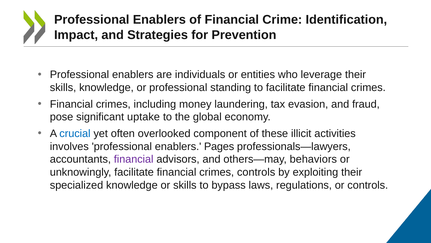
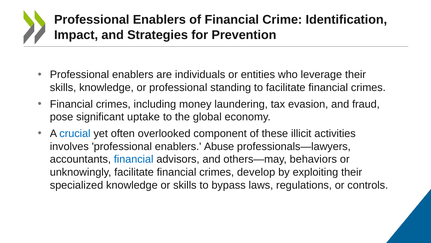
Pages: Pages -> Abuse
financial at (134, 159) colour: purple -> blue
crimes controls: controls -> develop
